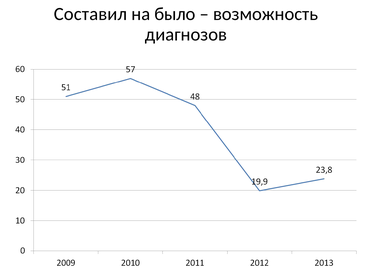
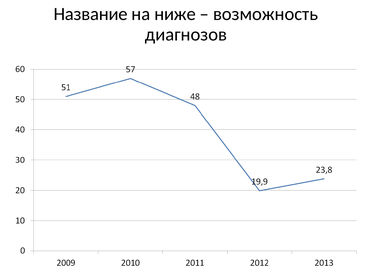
Составил: Составил -> Название
было: было -> ниже
